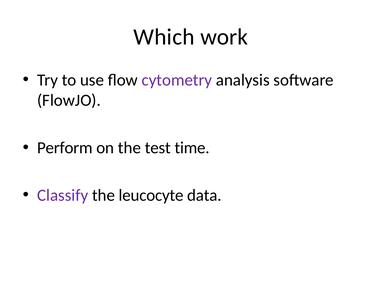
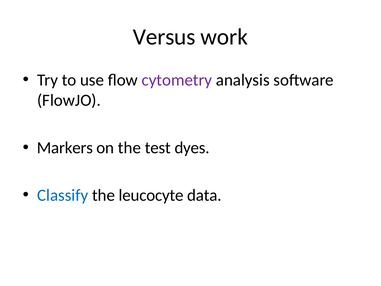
Which: Which -> Versus
Perform: Perform -> Markers
time: time -> dyes
Classify colour: purple -> blue
